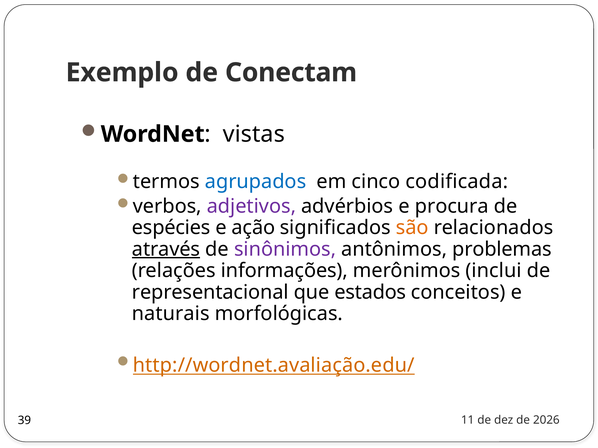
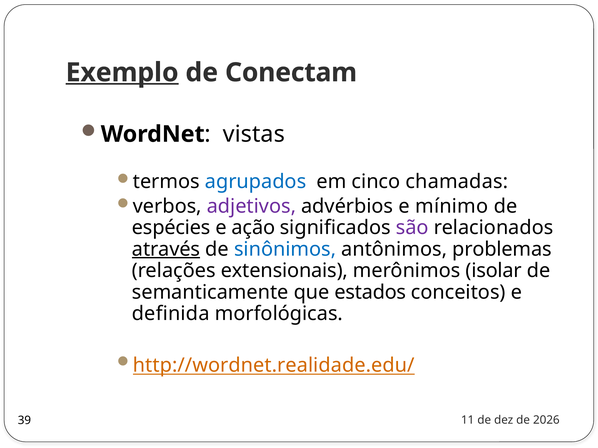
Exemplo underline: none -> present
codificada: codificada -> chamadas
procura: procura -> mínimo
são colour: orange -> purple
sinônimos colour: purple -> blue
informações: informações -> extensionais
inclui: inclui -> isolar
representacional: representacional -> semanticamente
naturais: naturais -> definida
http://wordnet.avaliação.edu/: http://wordnet.avaliação.edu/ -> http://wordnet.realidade.edu/
